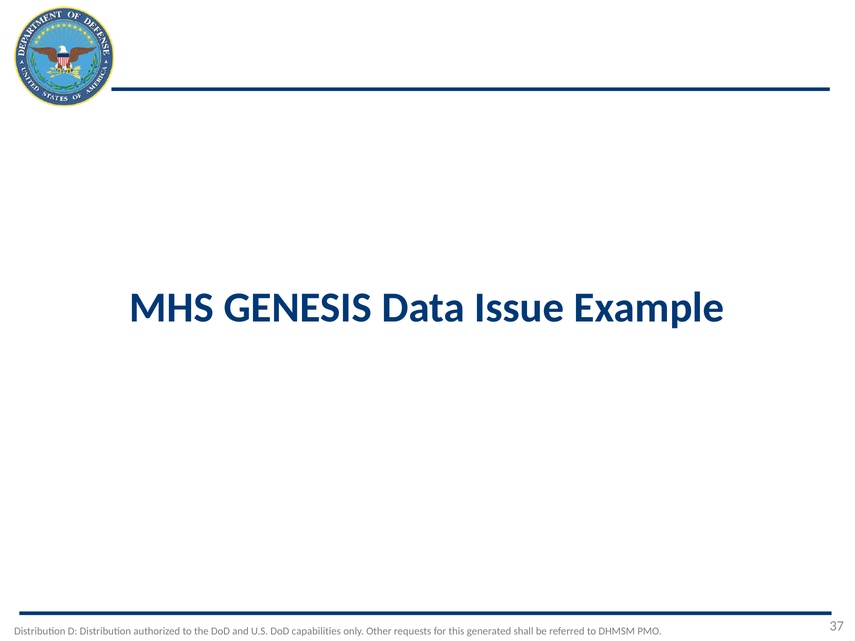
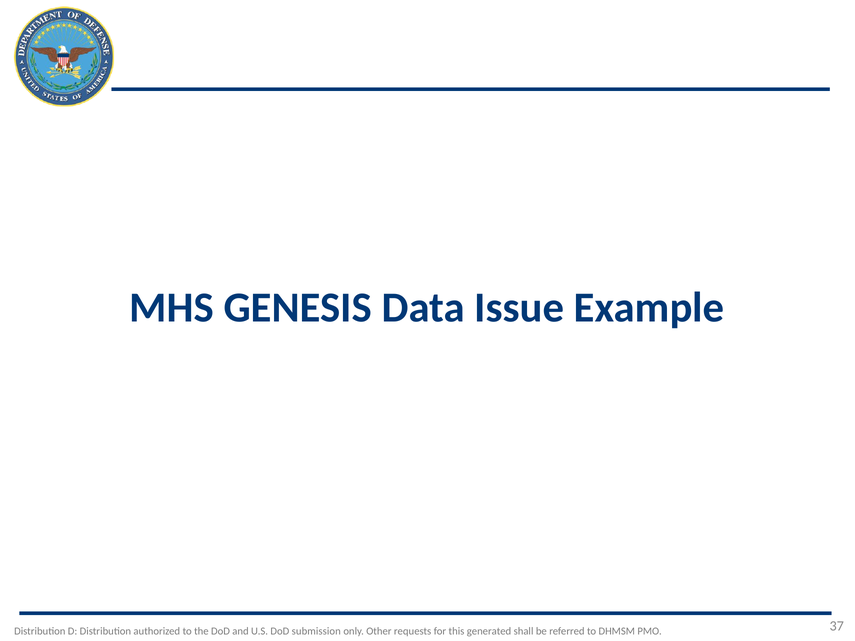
capabilities: capabilities -> submission
